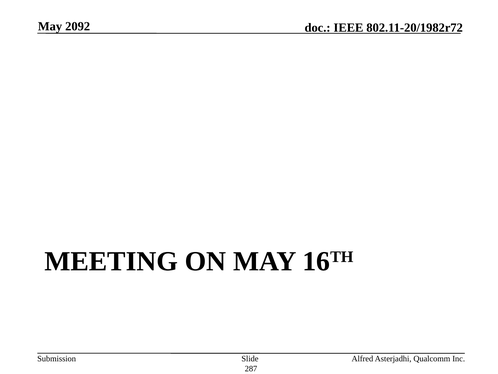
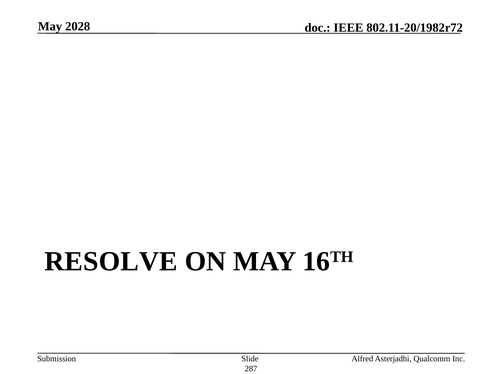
2092: 2092 -> 2028
MEETING: MEETING -> RESOLVE
